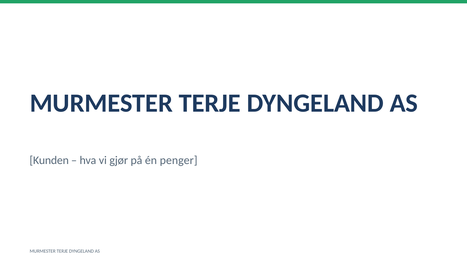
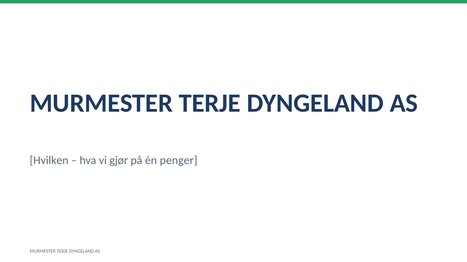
Kunden: Kunden -> Hvilken
